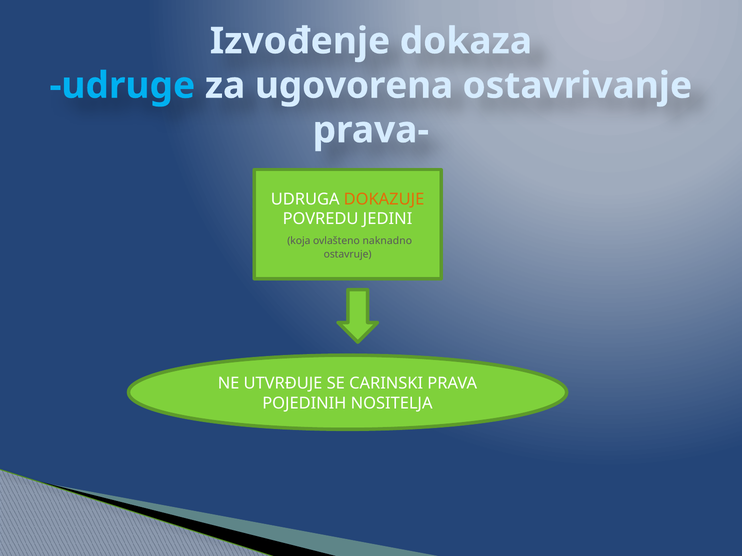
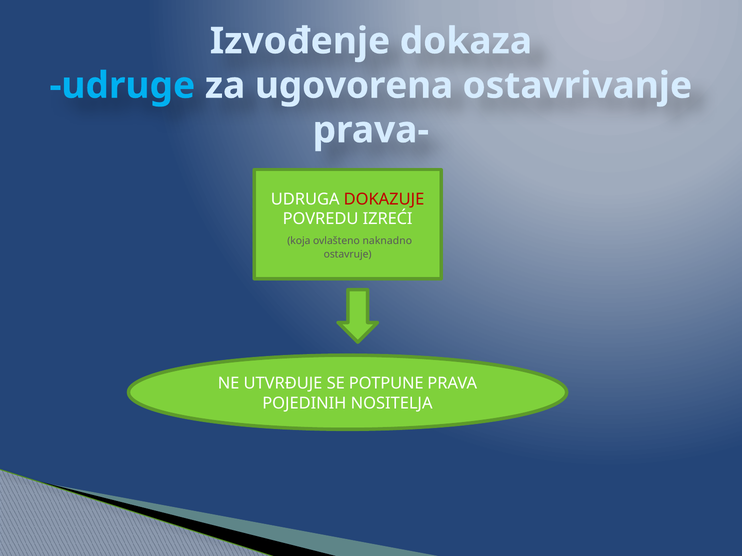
DOKAZUJE colour: orange -> red
JEDINI: JEDINI -> IZREĆI
CARINSKI: CARINSKI -> POTPUNE
